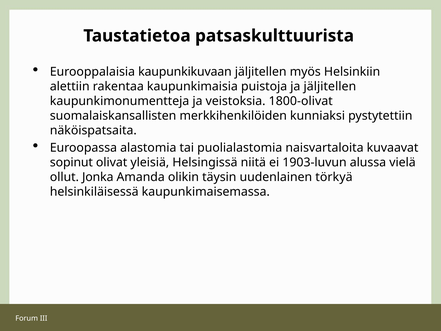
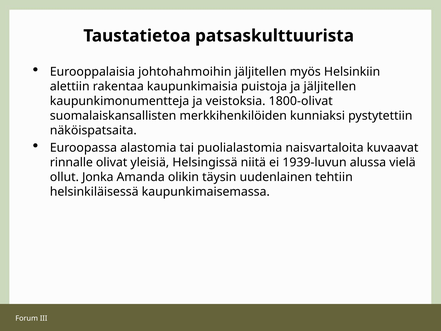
kaupunkikuvaan: kaupunkikuvaan -> johtohahmoihin
sopinut: sopinut -> rinnalle
1903-luvun: 1903-luvun -> 1939-luvun
törkyä: törkyä -> tehtiin
